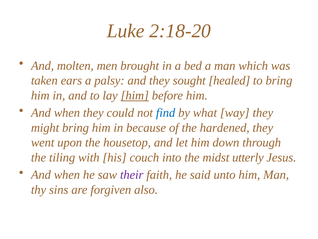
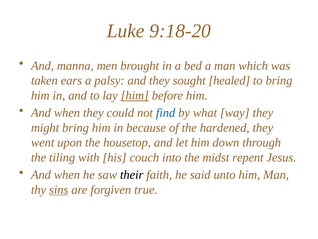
2:18-20: 2:18-20 -> 9:18-20
molten: molten -> manna
utterly: utterly -> repent
their colour: purple -> black
sins underline: none -> present
also: also -> true
